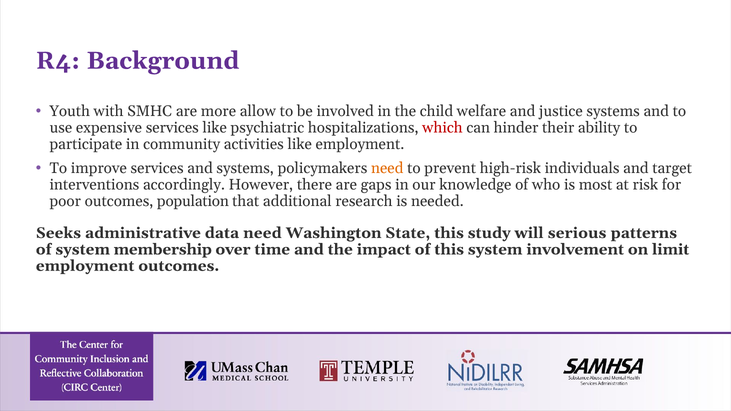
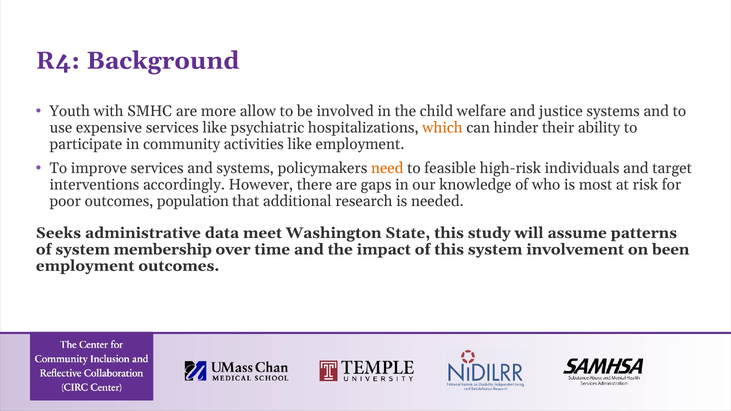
which colour: red -> orange
prevent: prevent -> feasible
data need: need -> meet
serious: serious -> assume
limit: limit -> been
